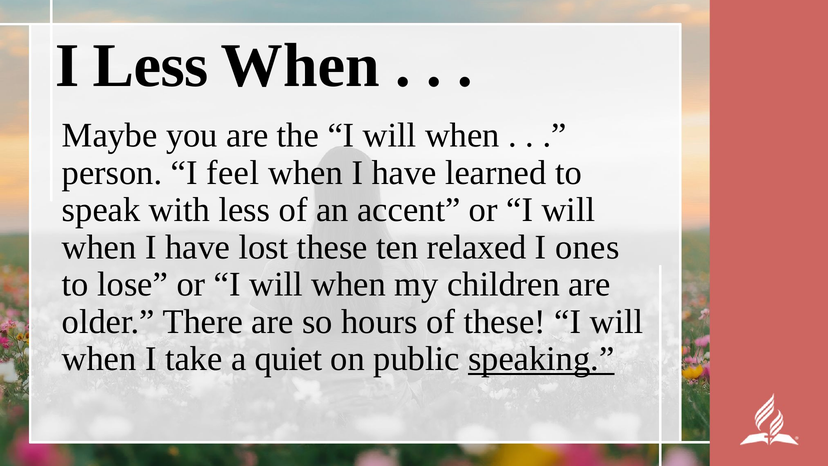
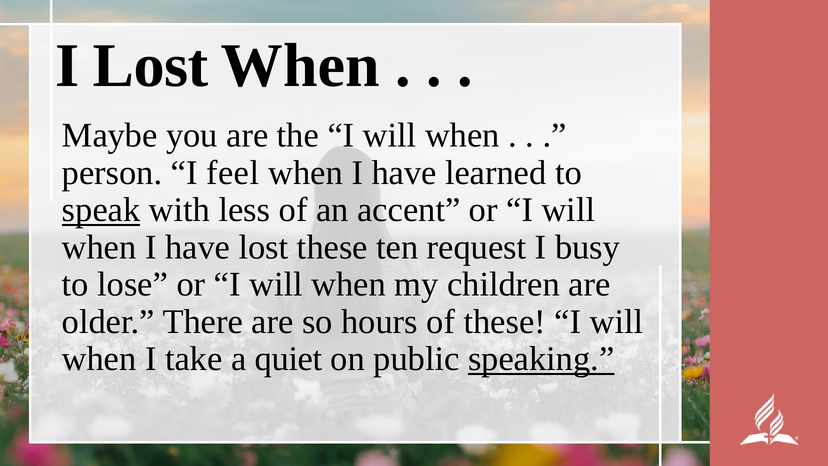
I Less: Less -> Lost
speak underline: none -> present
relaxed: relaxed -> request
ones: ones -> busy
